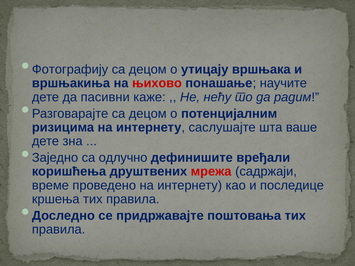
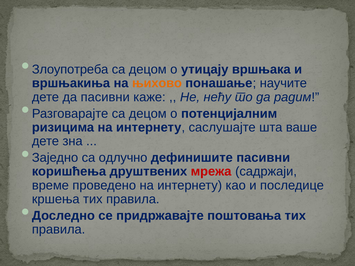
Фотографију: Фотографију -> Злоупотреба
њихово colour: red -> orange
дефинишите вређали: вређали -> пасивни
